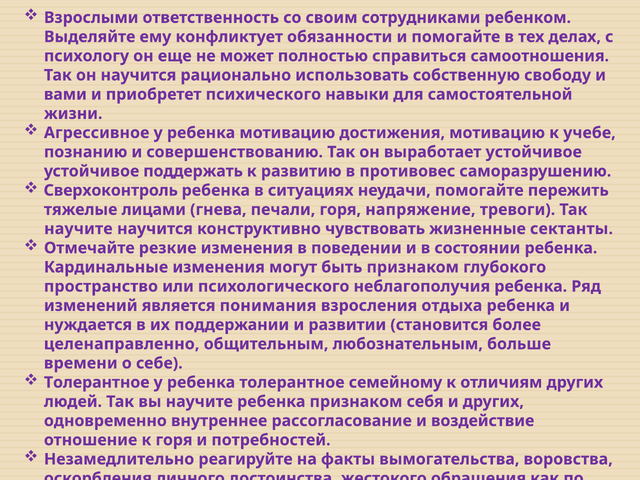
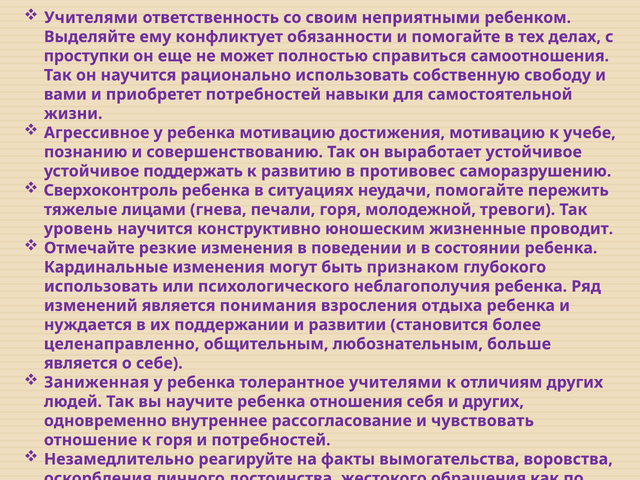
Взрослыми at (91, 18): Взрослыми -> Учителями
сотрудниками: сотрудниками -> неприятными
психологу: психологу -> проступки
приобретет психического: психического -> потребностей
напряжение: напряжение -> молодежной
научите at (78, 229): научите -> уровень
чувствовать: чувствовать -> юношеским
сектанты: сектанты -> проводит
пространство at (101, 286): пространство -> использовать
времени at (81, 363): времени -> является
Толерантное at (97, 382): Толерантное -> Заниженная
толерантное семейному: семейному -> учителями
ребенка признаком: признаком -> отношения
воздействие: воздействие -> чувствовать
